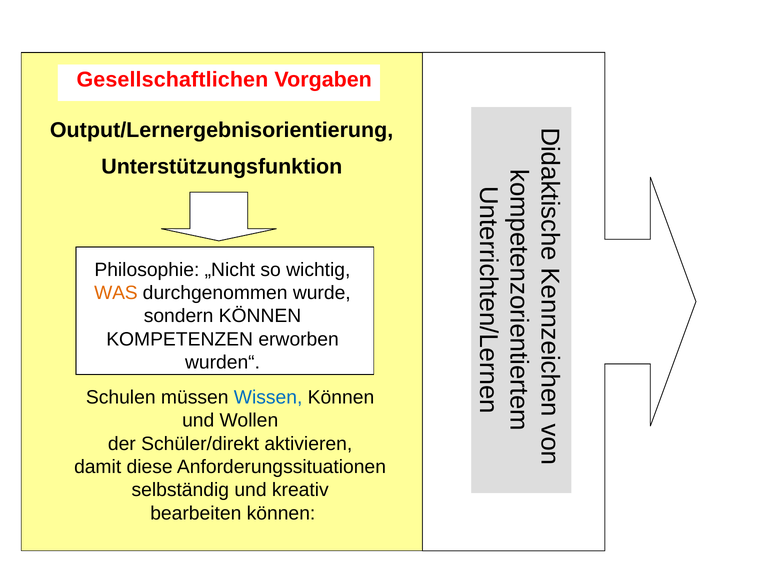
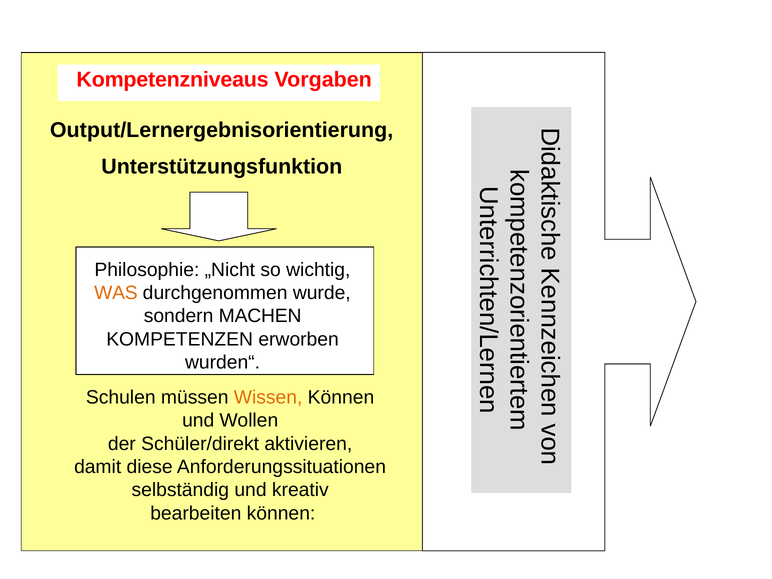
Gesellschaftlichen: Gesellschaftlichen -> Kompetenzniveaus
sondern KÖNNEN: KÖNNEN -> MACHEN
Wissen colour: blue -> orange
